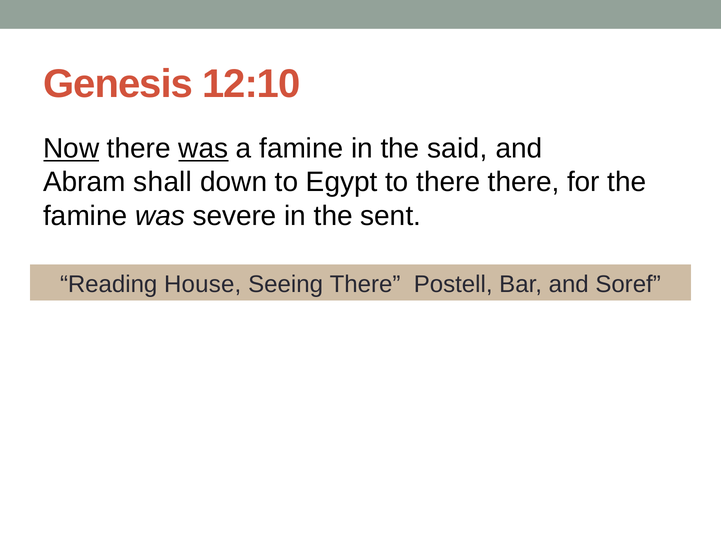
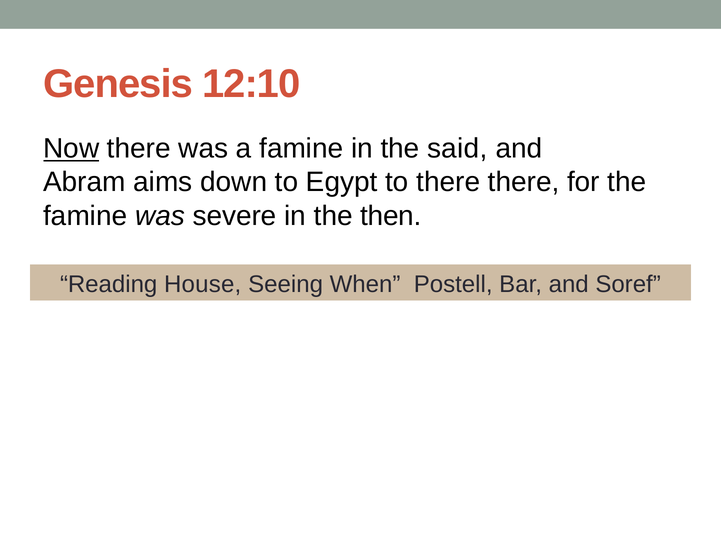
was at (203, 149) underline: present -> none
shall: shall -> aims
sent: sent -> then
Seeing There: There -> When
